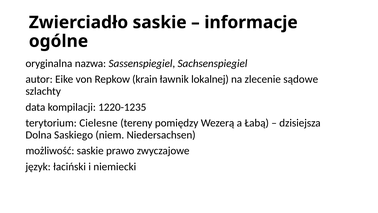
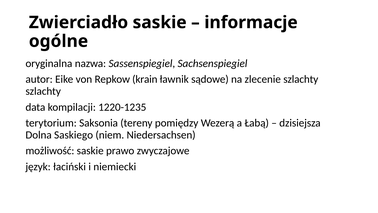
lokalnej: lokalnej -> sądowe
zlecenie sądowe: sądowe -> szlachty
Cielesne: Cielesne -> Saksonia
